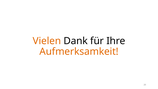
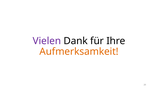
Vielen colour: orange -> purple
